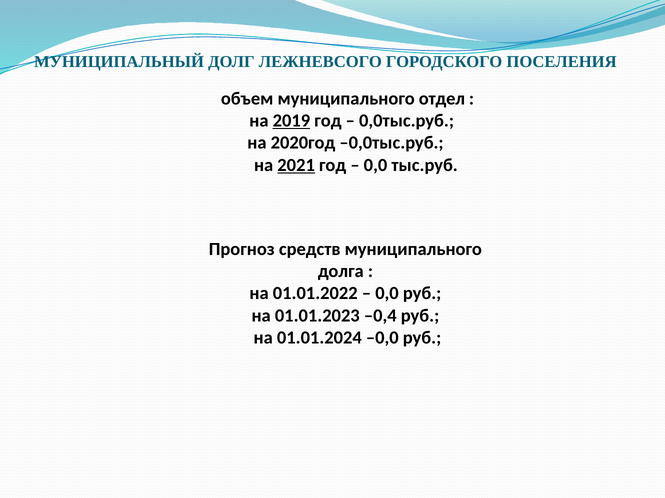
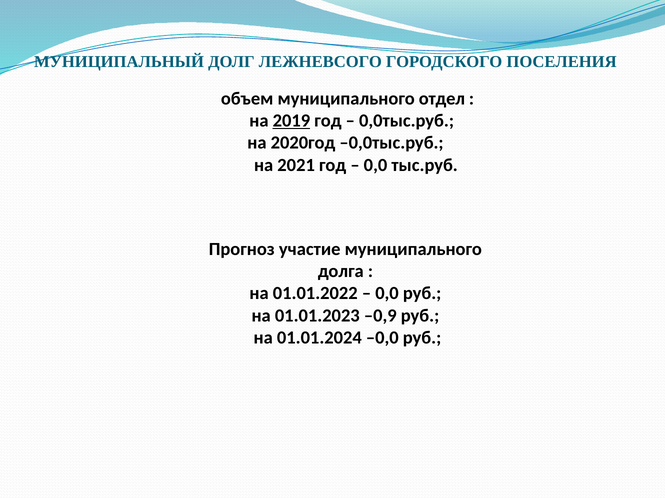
2021 underline: present -> none
средств: средств -> участие
–0,4: –0,4 -> –0,9
